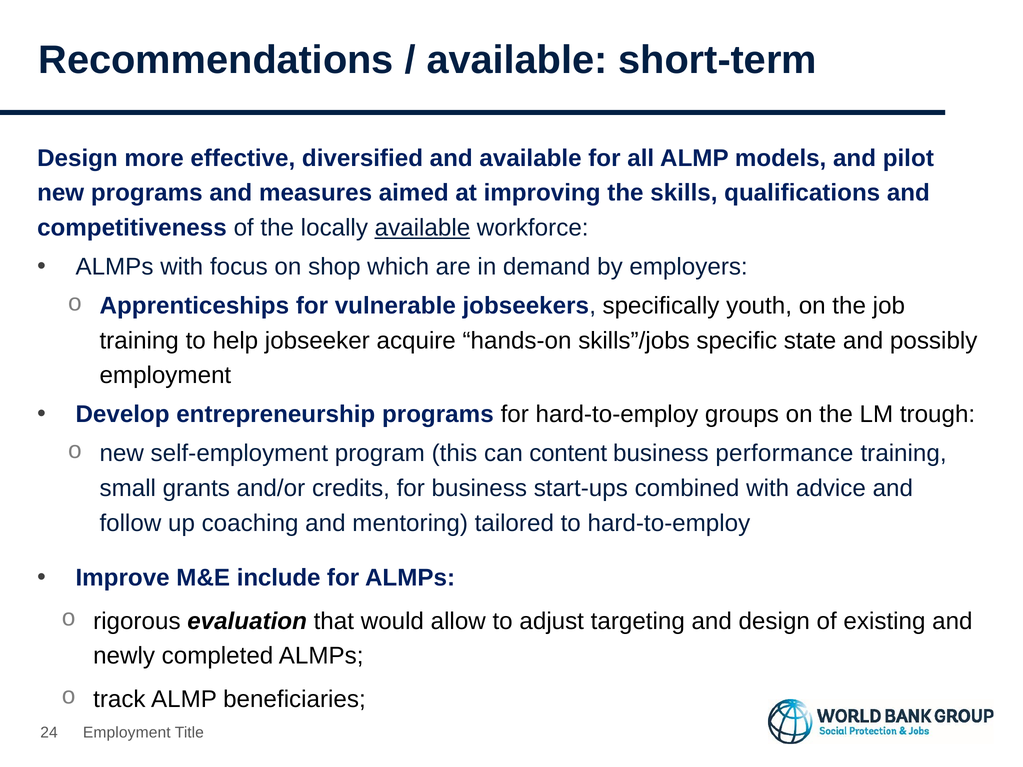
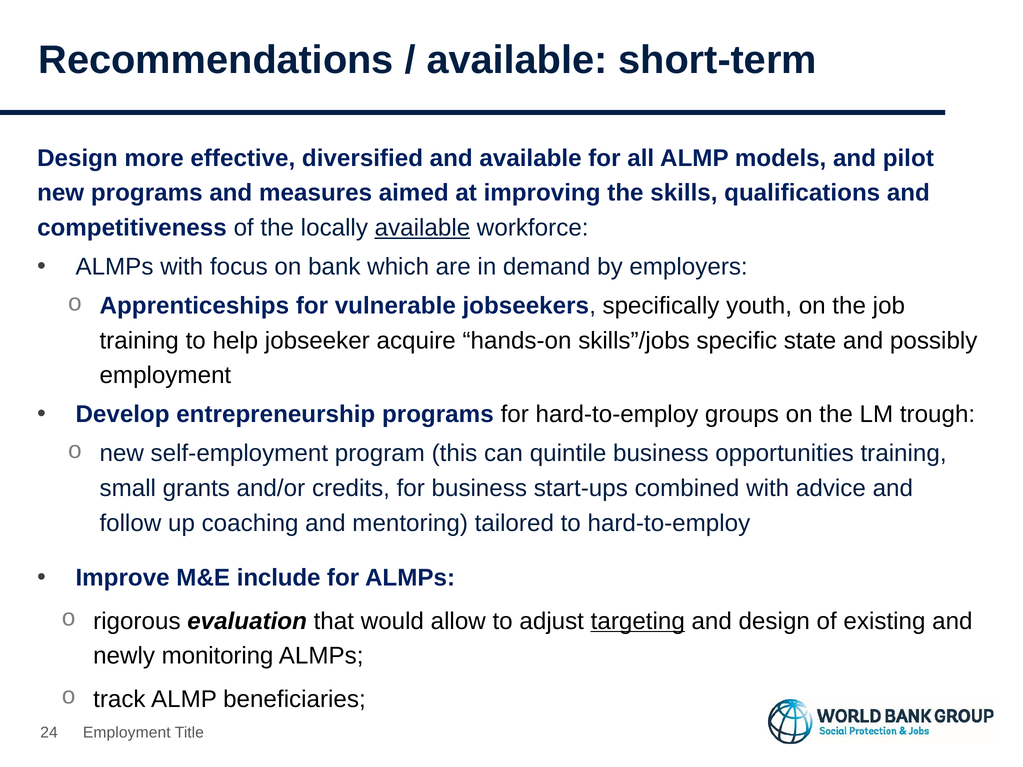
shop: shop -> bank
content: content -> quintile
performance: performance -> opportunities
targeting underline: none -> present
completed: completed -> monitoring
